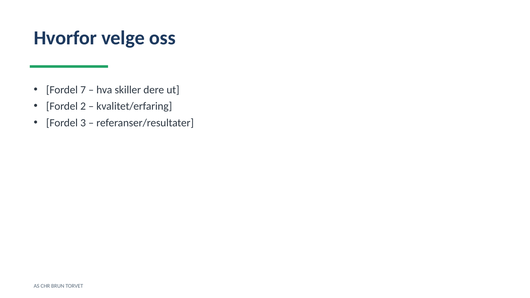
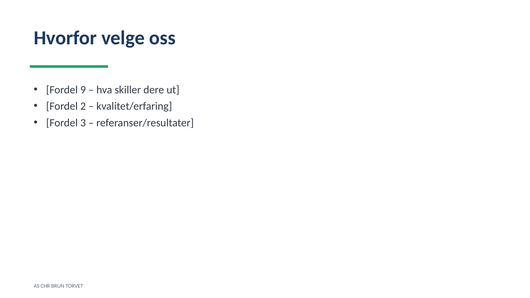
7: 7 -> 9
